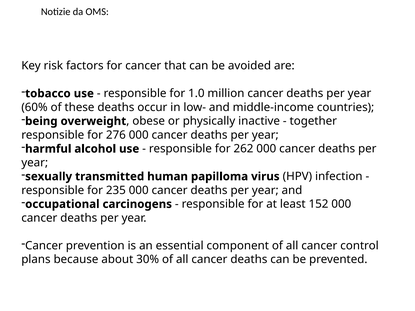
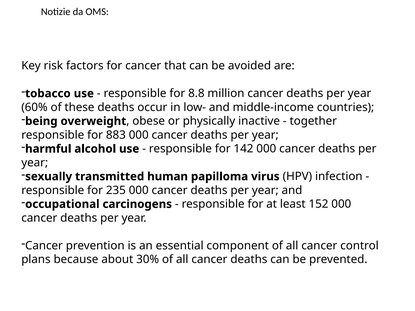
1.0: 1.0 -> 8.8
276: 276 -> 883
262: 262 -> 142
